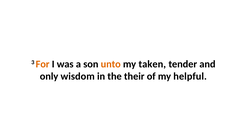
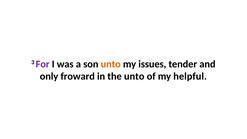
For colour: orange -> purple
taken: taken -> issues
wisdom: wisdom -> froward
the their: their -> unto
